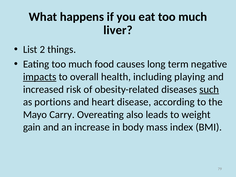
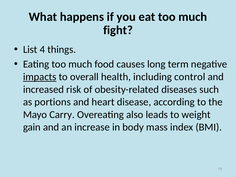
liver: liver -> fight
2: 2 -> 4
playing: playing -> control
such underline: present -> none
